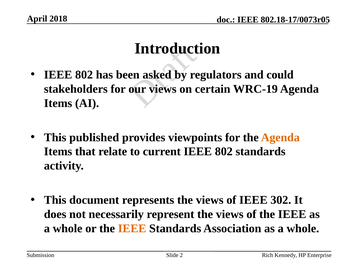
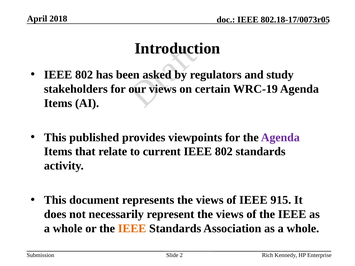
could: could -> study
Agenda at (280, 138) colour: orange -> purple
302: 302 -> 915
